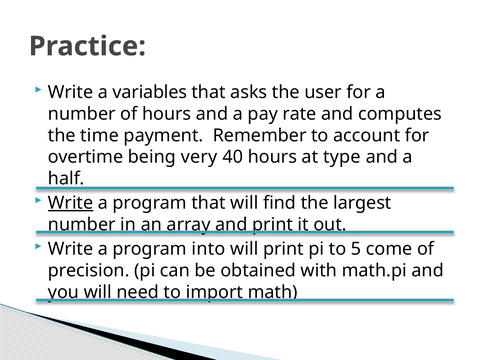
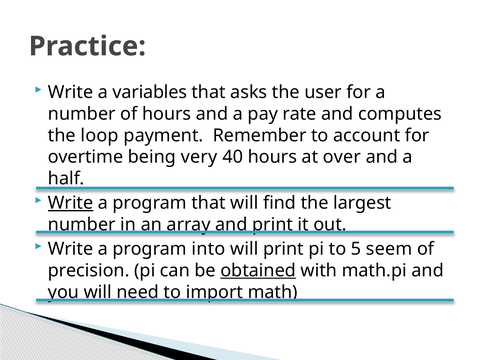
time: time -> loop
type: type -> over
come: come -> seem
obtained underline: none -> present
